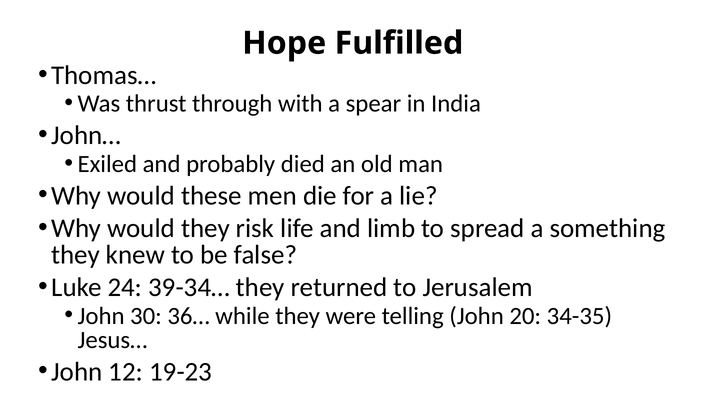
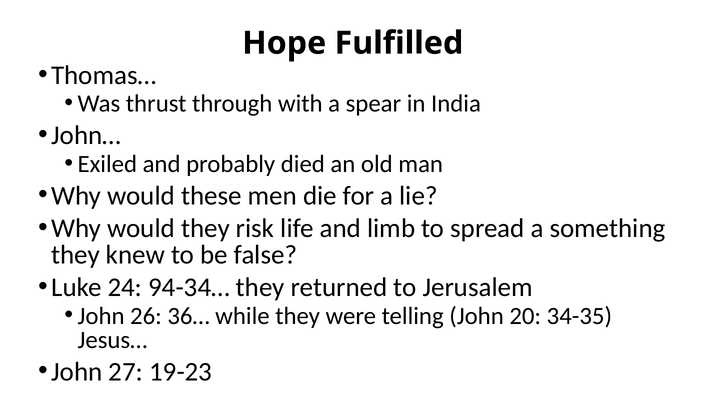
39-34…: 39-34… -> 94-34…
30: 30 -> 26
12: 12 -> 27
